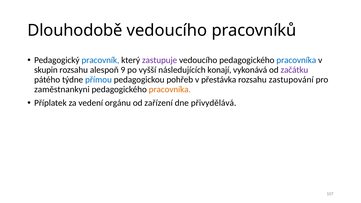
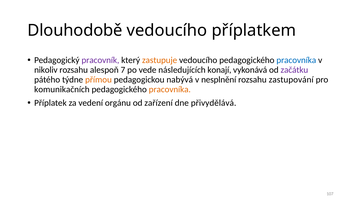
pracovníků: pracovníků -> příplatkem
pracovník colour: blue -> purple
zastupuje colour: purple -> orange
skupin: skupin -> nikoliv
9: 9 -> 7
vyšší: vyšší -> vede
přímou colour: blue -> orange
pohřeb: pohřeb -> nabývá
přestávka: přestávka -> nesplnění
zaměstnankyni: zaměstnankyni -> komunikačních
